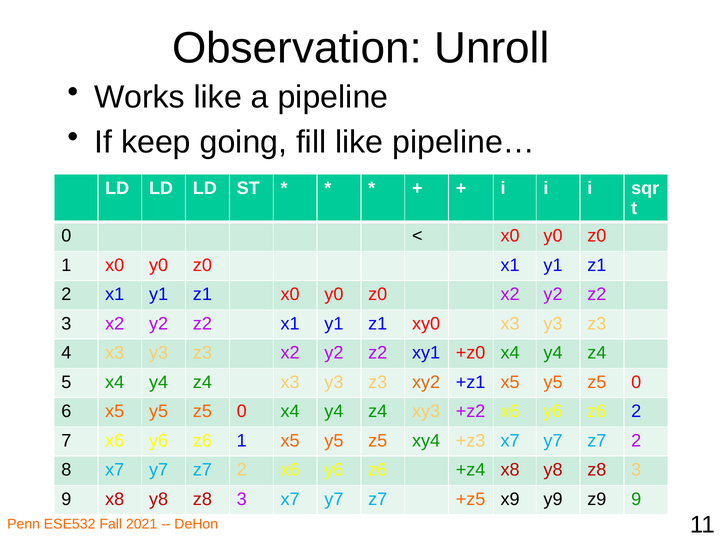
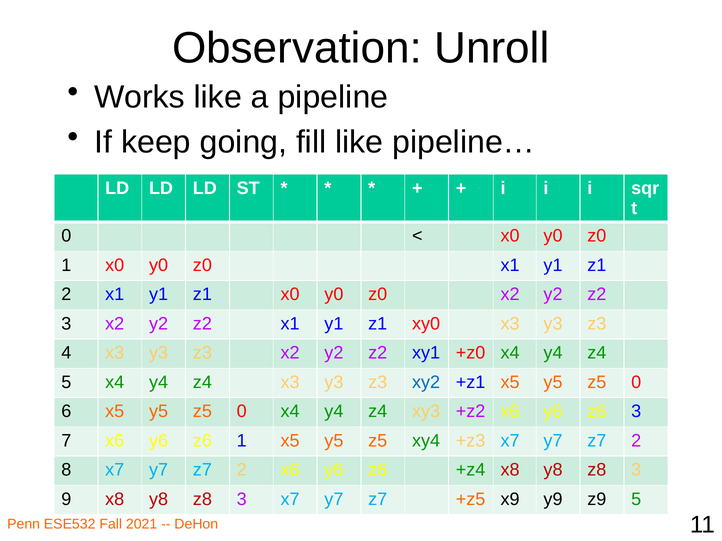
xy2 colour: orange -> blue
z6 2: 2 -> 3
z9 9: 9 -> 5
